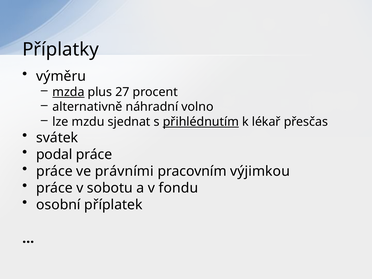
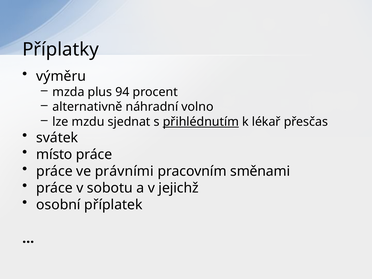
mzda underline: present -> none
27: 27 -> 94
podal: podal -> místo
výjimkou: výjimkou -> směnami
fondu: fondu -> jejichž
